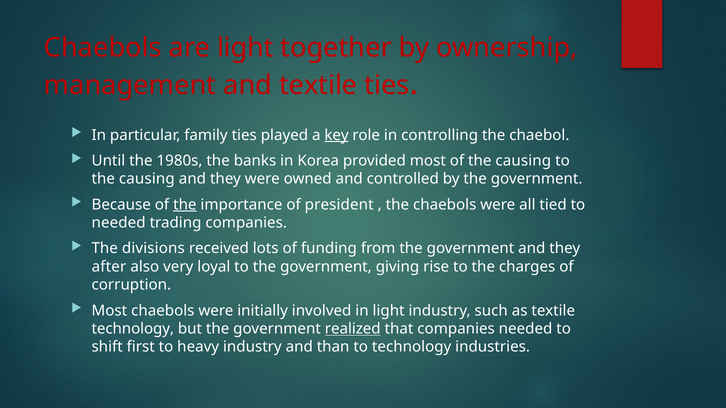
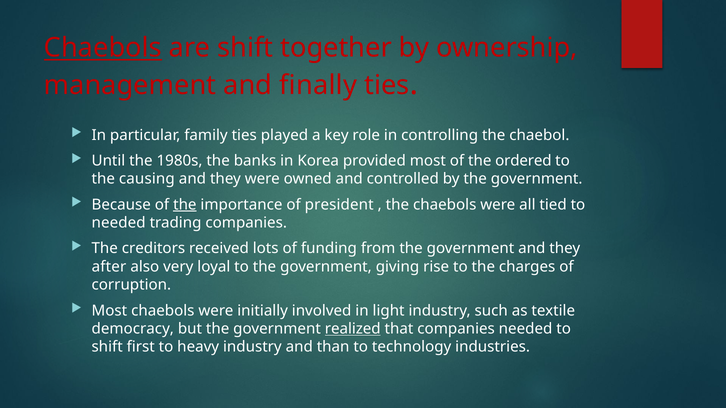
Chaebols at (103, 48) underline: none -> present
are light: light -> shift
and textile: textile -> finally
key underline: present -> none
of the causing: causing -> ordered
divisions: divisions -> creditors
technology at (133, 329): technology -> democracy
